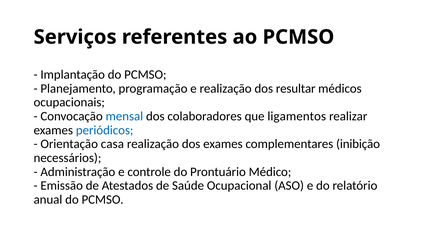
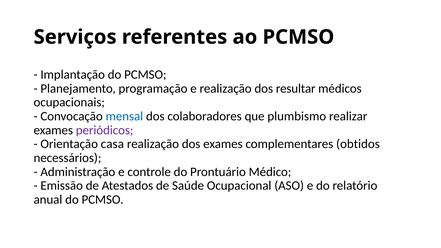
ligamentos: ligamentos -> plumbismo
periódicos colour: blue -> purple
inibição: inibição -> obtidos
